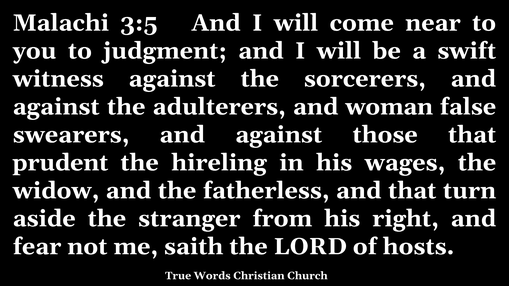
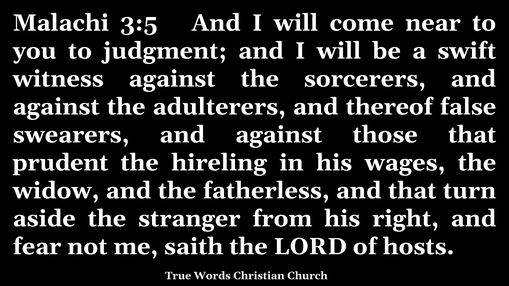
woman: woman -> thereof
